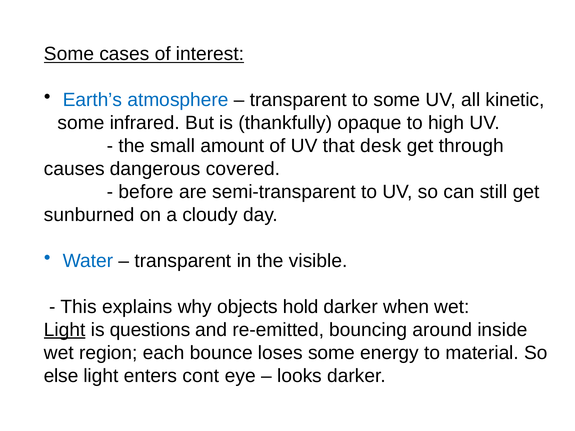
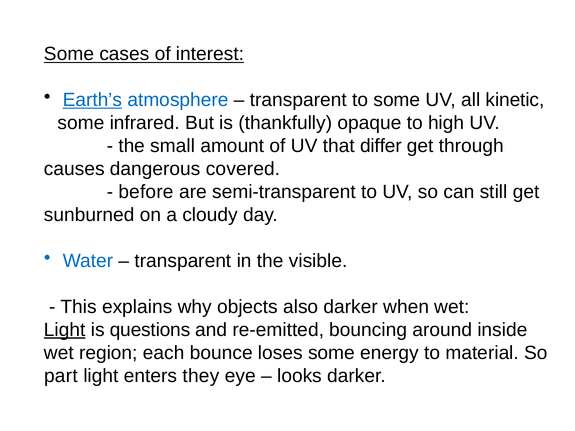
Earth’s underline: none -> present
desk: desk -> differ
hold: hold -> also
else: else -> part
cont: cont -> they
